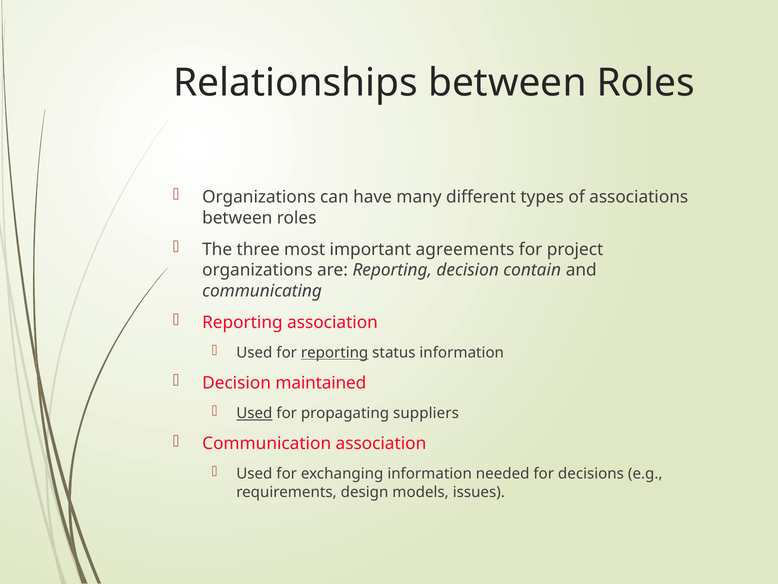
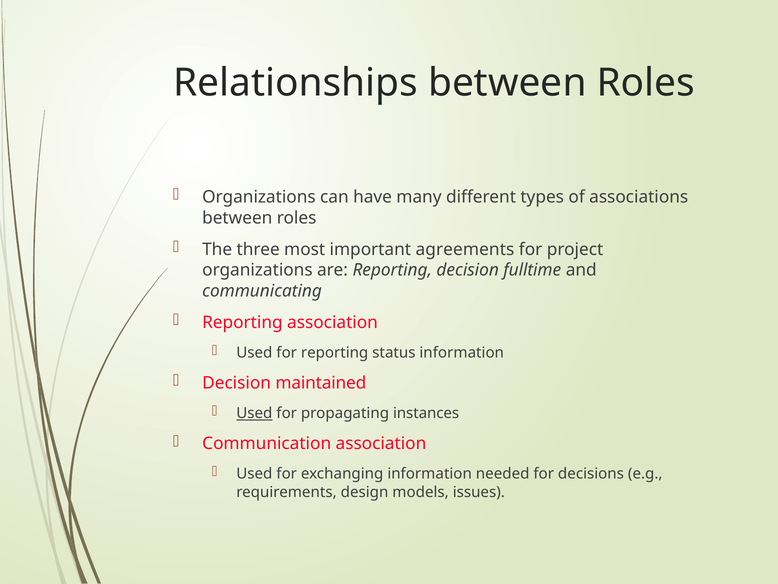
contain: contain -> fulltime
reporting at (335, 352) underline: present -> none
suppliers: suppliers -> instances
